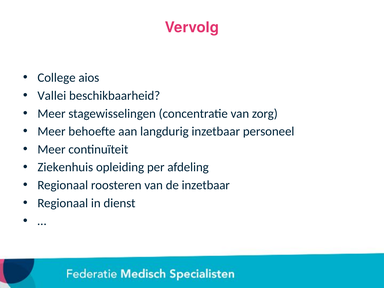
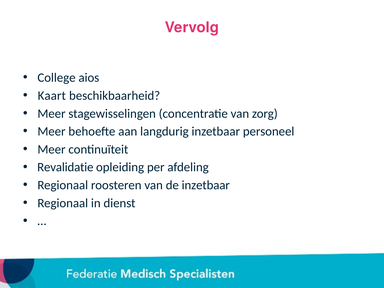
Vallei: Vallei -> Kaart
Ziekenhuis: Ziekenhuis -> Revalidatie
